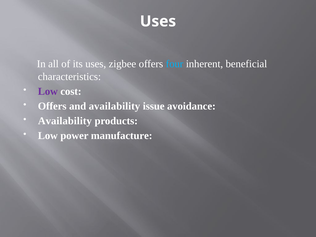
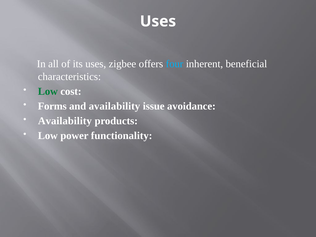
Low at (48, 91) colour: purple -> green
Offers at (52, 106): Offers -> Forms
manufacture: manufacture -> functionality
